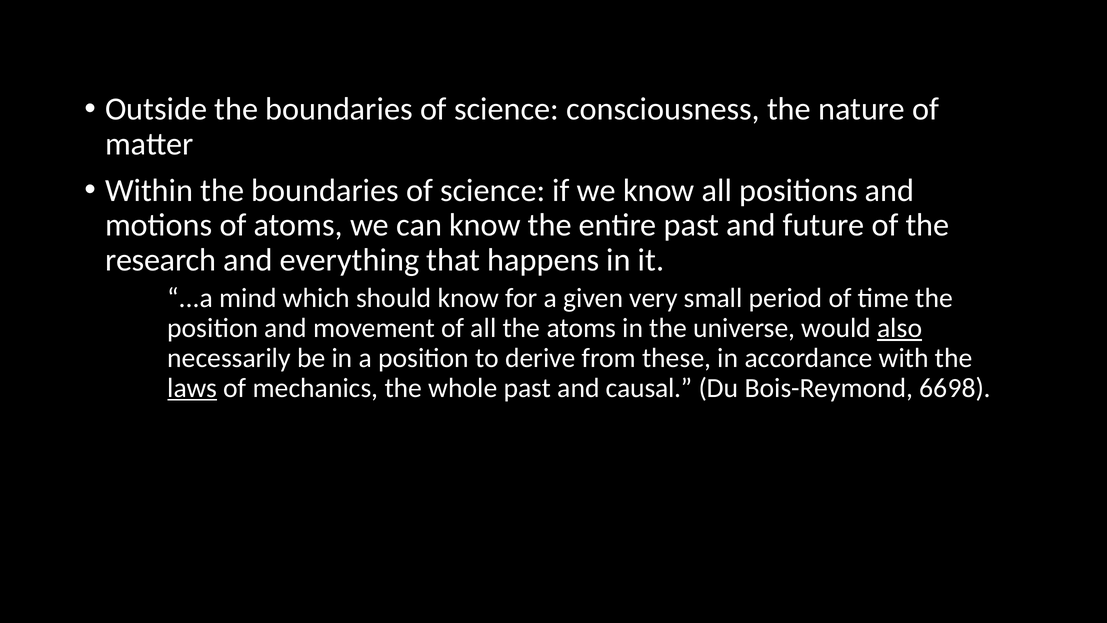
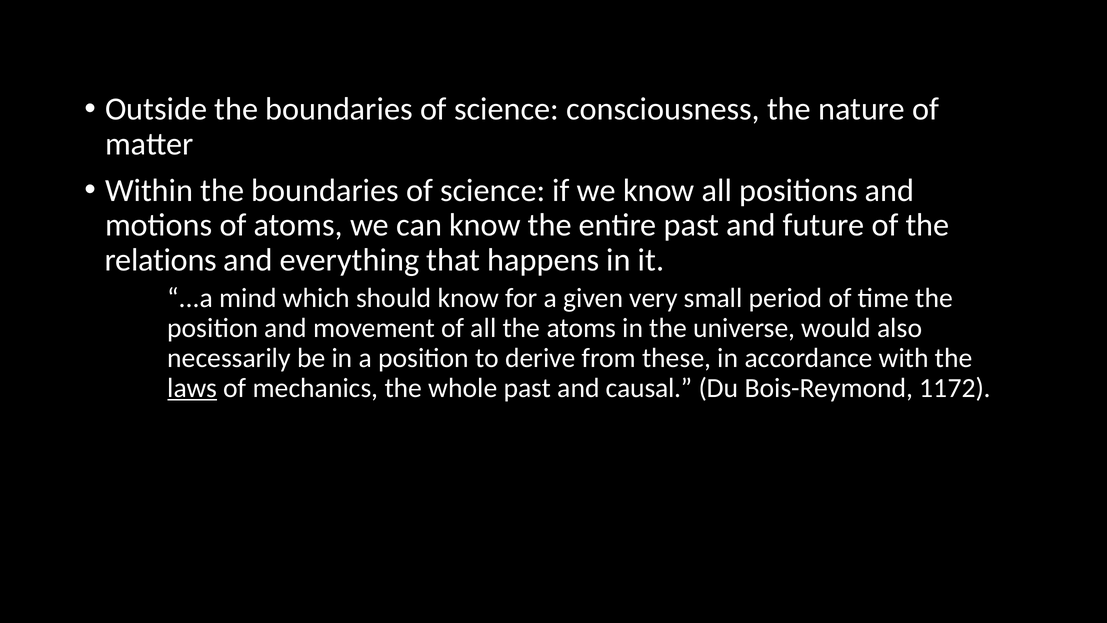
research: research -> relations
also underline: present -> none
6698: 6698 -> 1172
